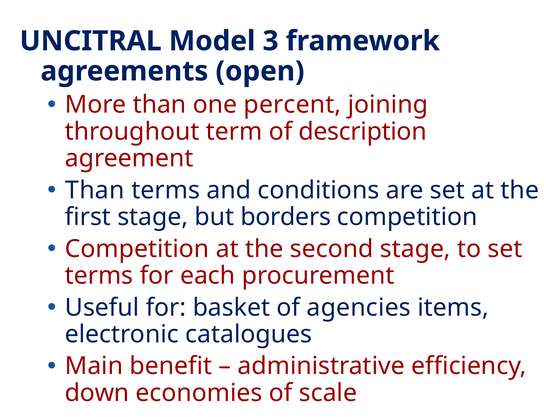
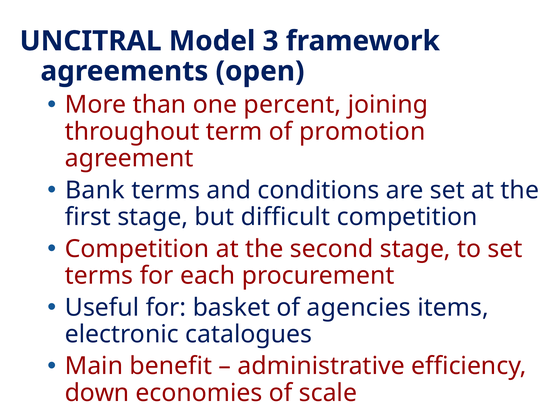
description: description -> promotion
Than at (95, 190): Than -> Bank
borders: borders -> difficult
